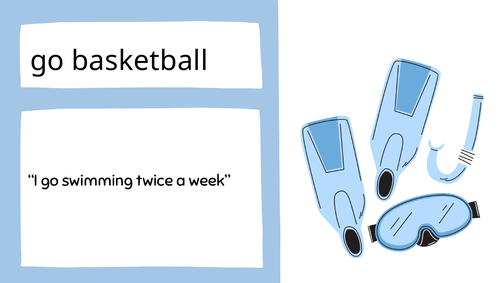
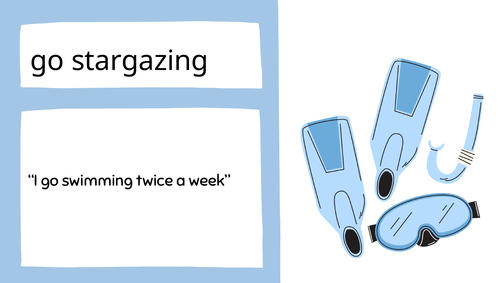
basketball: basketball -> stargazing
